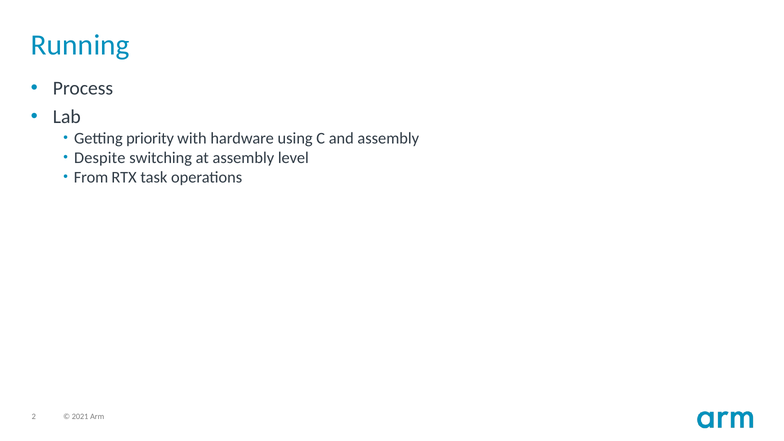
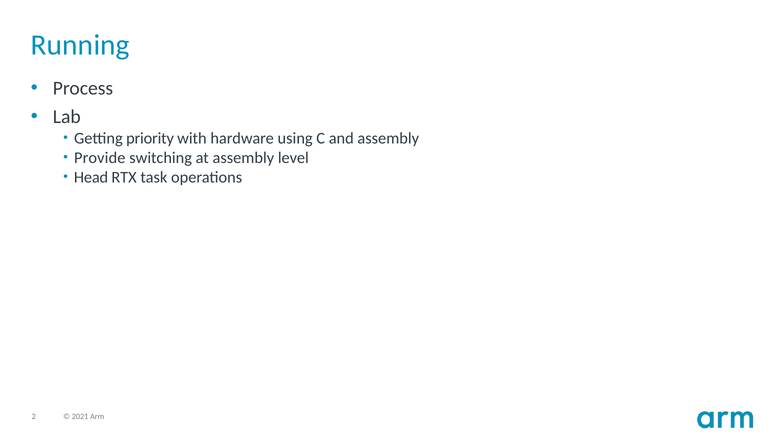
Despite: Despite -> Provide
From: From -> Head
